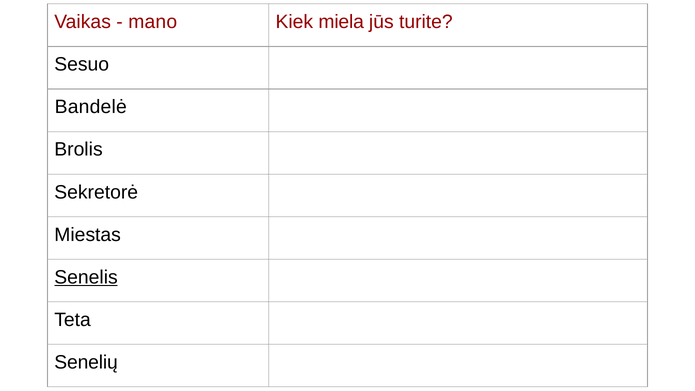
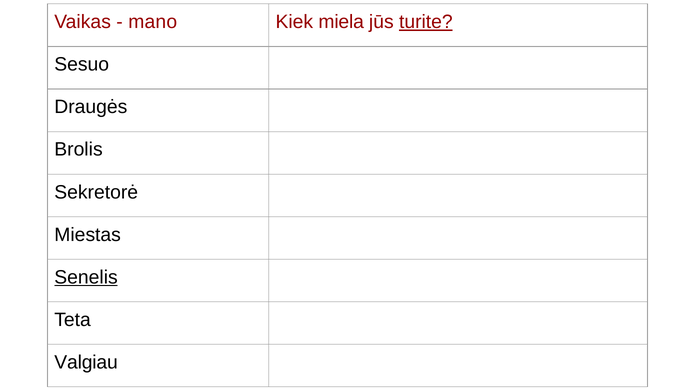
turite underline: none -> present
Bandelė: Bandelė -> Draugės
Senelių: Senelių -> Valgiau
